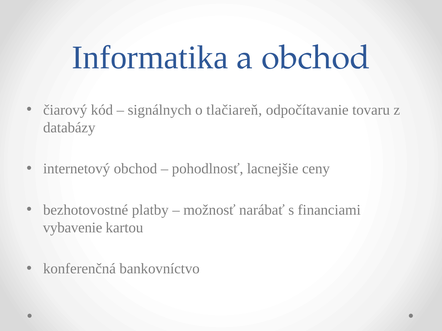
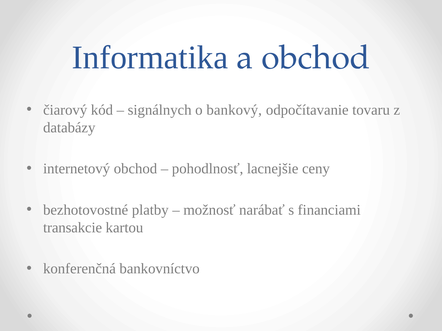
tlačiareň: tlačiareň -> bankový
vybavenie: vybavenie -> transakcie
